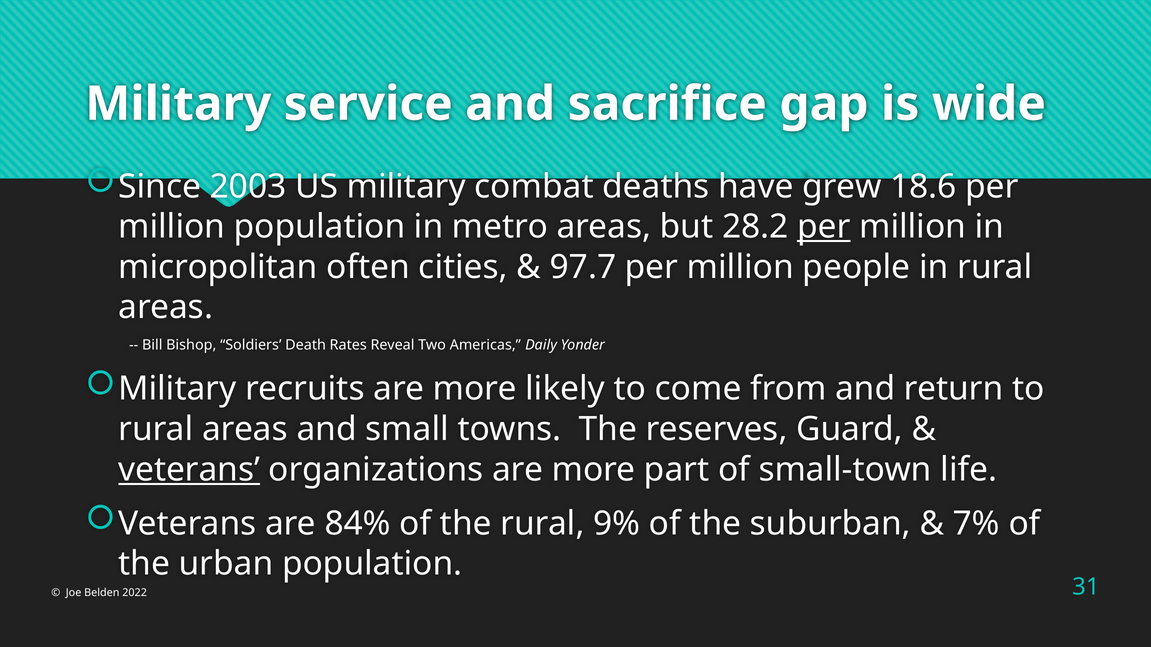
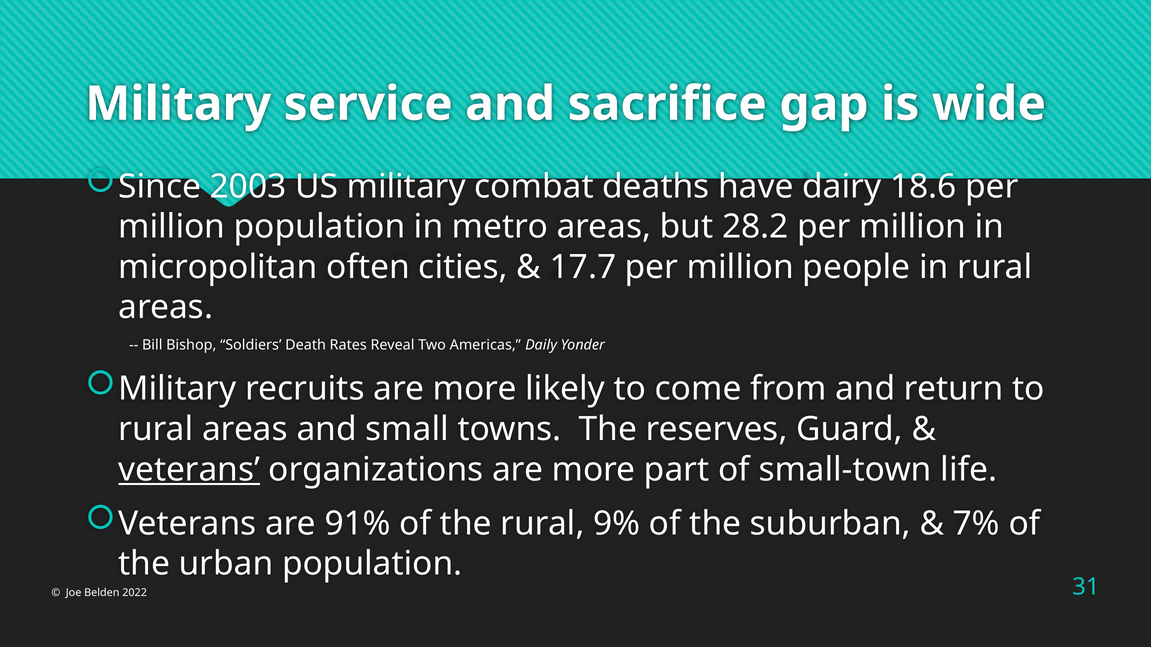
grew: grew -> dairy
per at (824, 227) underline: present -> none
97.7: 97.7 -> 17.7
84%: 84% -> 91%
